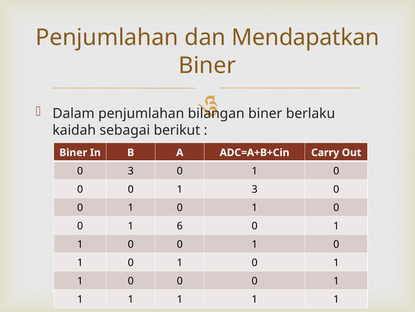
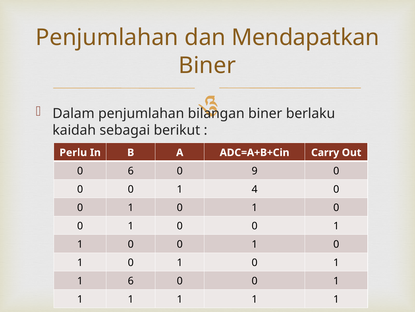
Biner at (73, 152): Biner -> Perlu
0 3: 3 -> 6
1 at (255, 171): 1 -> 9
1 3: 3 -> 4
6 at (180, 225): 6 -> 0
0 at (131, 280): 0 -> 6
